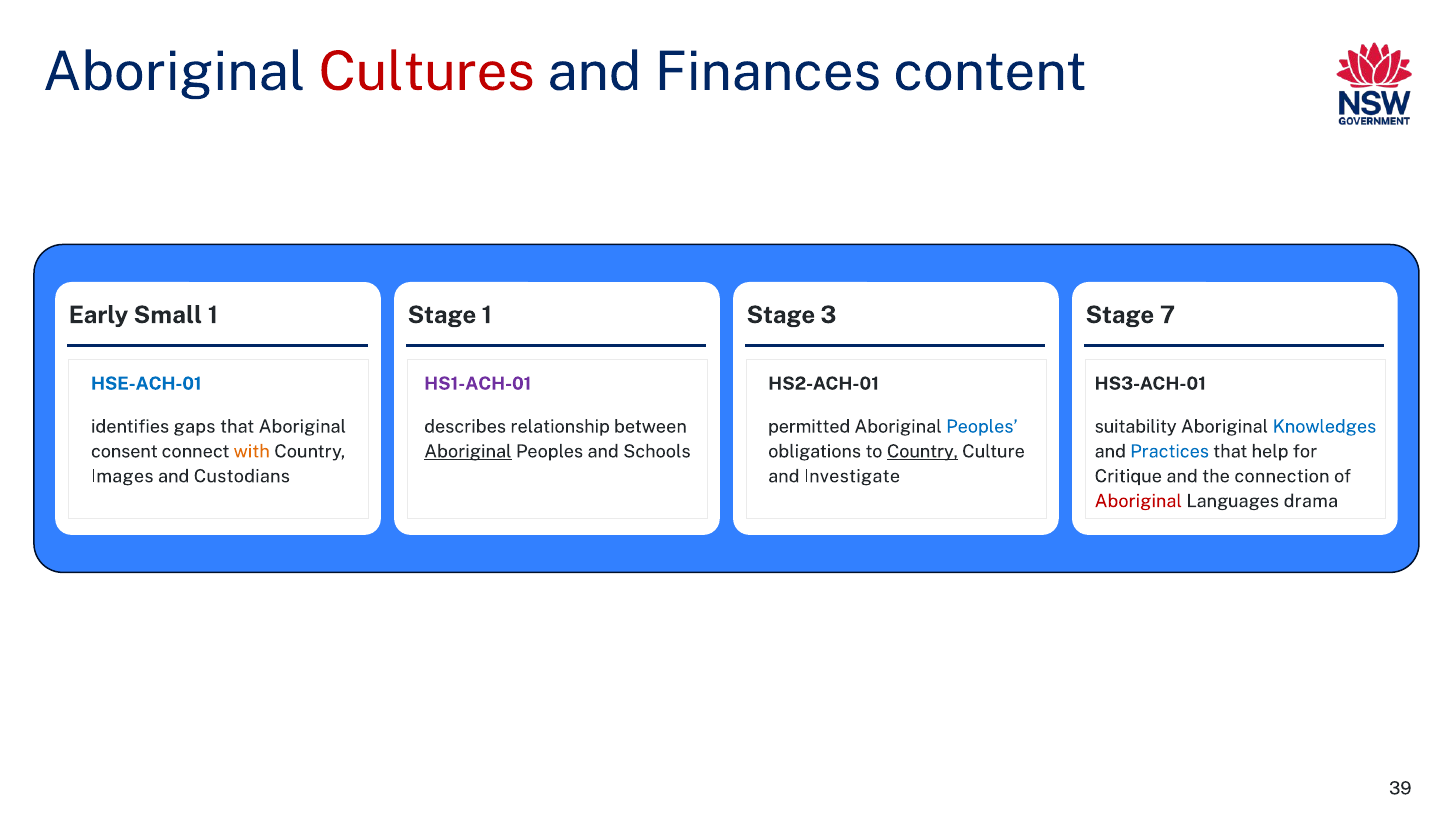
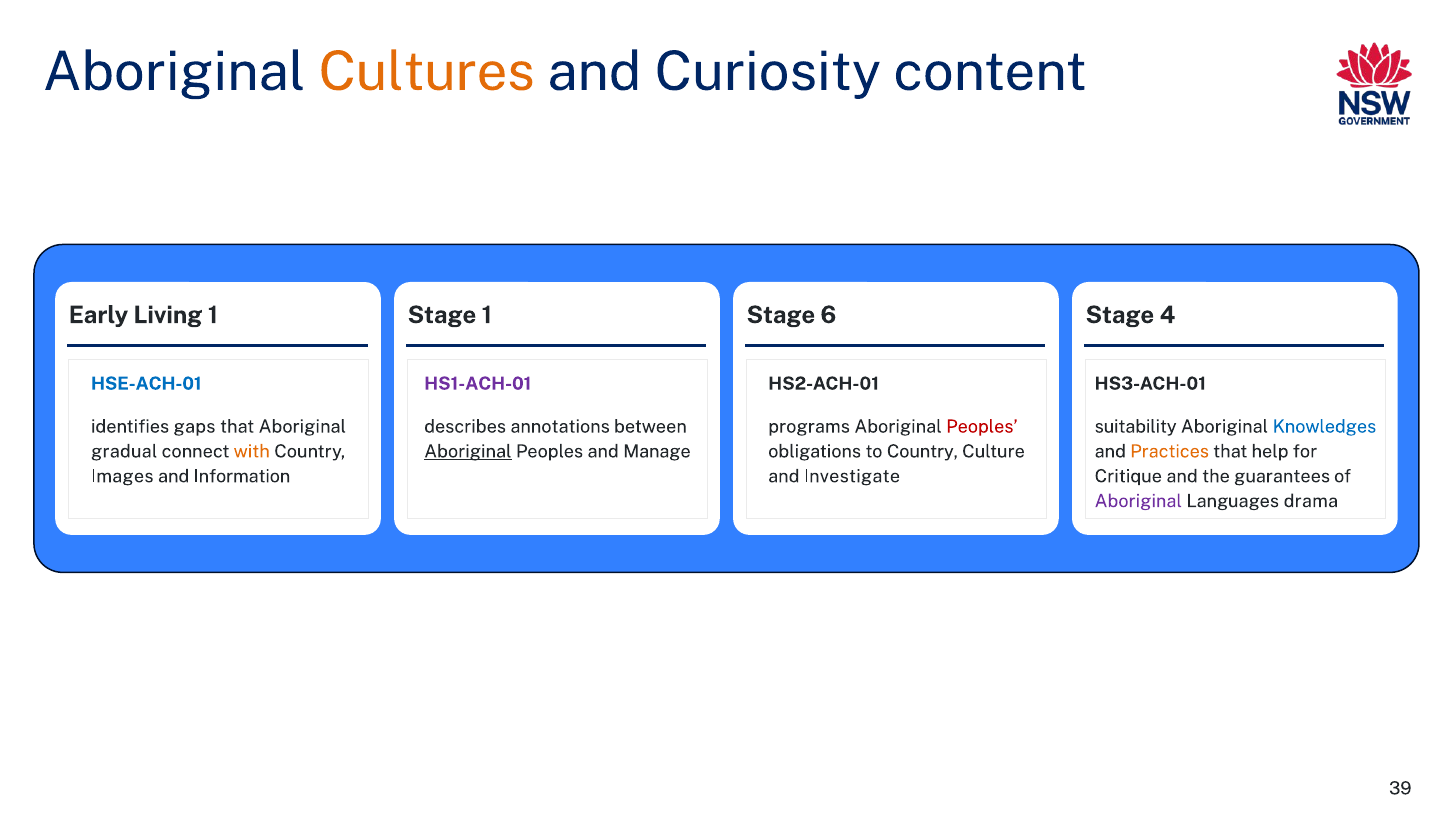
Cultures colour: red -> orange
Finances: Finances -> Curiosity
Small: Small -> Living
3: 3 -> 6
7: 7 -> 4
relationship: relationship -> annotations
permitted: permitted -> programs
Peoples at (982, 427) colour: blue -> red
consent: consent -> gradual
Schools: Schools -> Manage
Country at (922, 452) underline: present -> none
Practices colour: blue -> orange
Custodians: Custodians -> Information
connection: connection -> guarantees
Aboriginal at (1138, 501) colour: red -> purple
